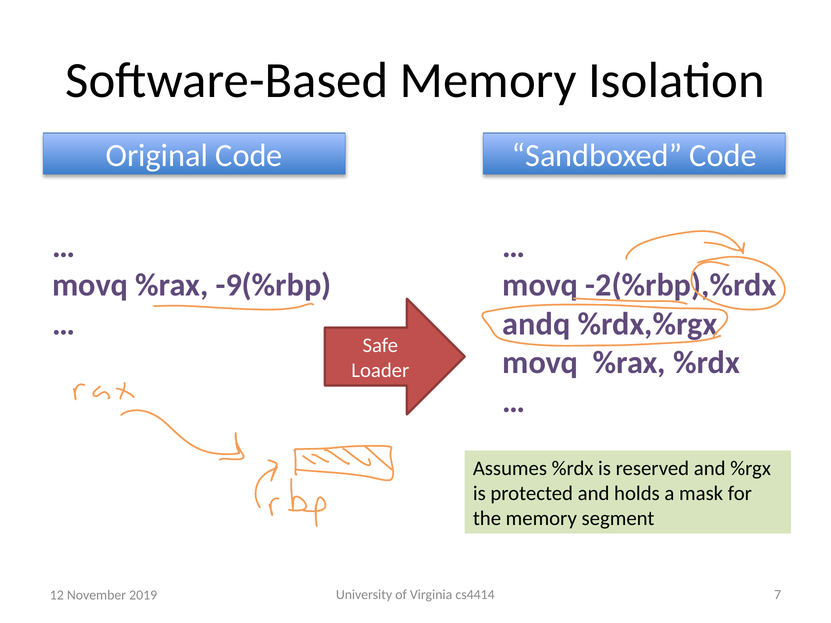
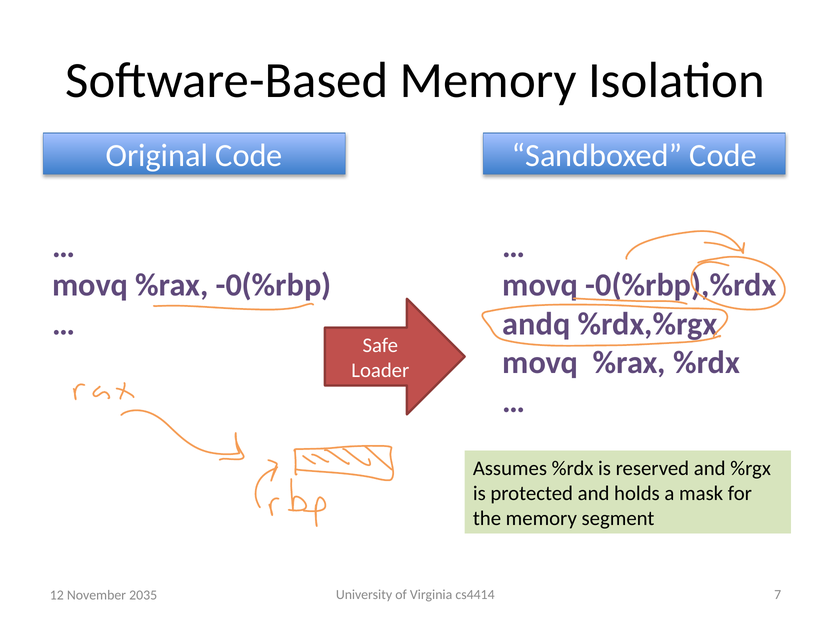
-9(%rbp: -9(%rbp -> -0(%rbp
-2(%rbp),%rdx: -2(%rbp),%rdx -> -0(%rbp),%rdx
2019: 2019 -> 2035
